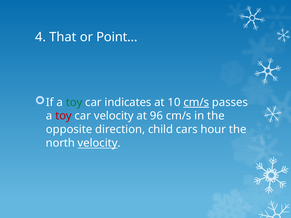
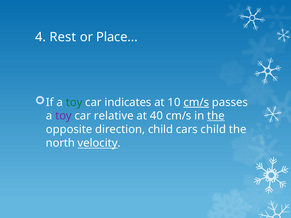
That: That -> Rest
Point…: Point… -> Place…
toy at (63, 116) colour: red -> purple
car velocity: velocity -> relative
96: 96 -> 40
the at (216, 116) underline: none -> present
cars hour: hour -> child
